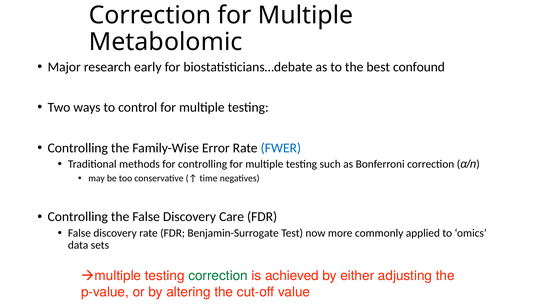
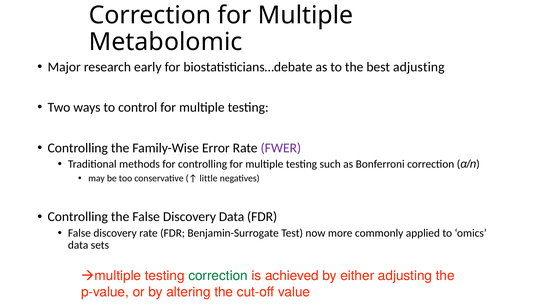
best confound: confound -> adjusting
FWER colour: blue -> purple
time: time -> little
Discovery Care: Care -> Data
